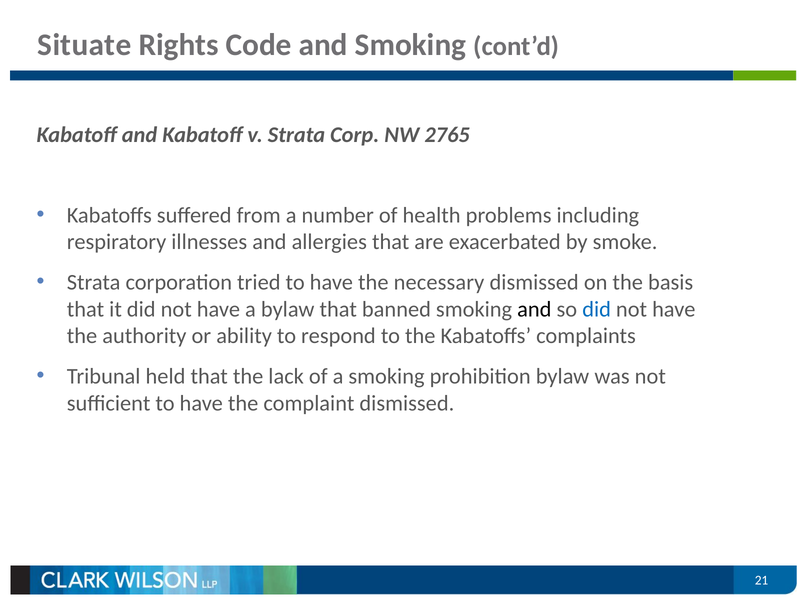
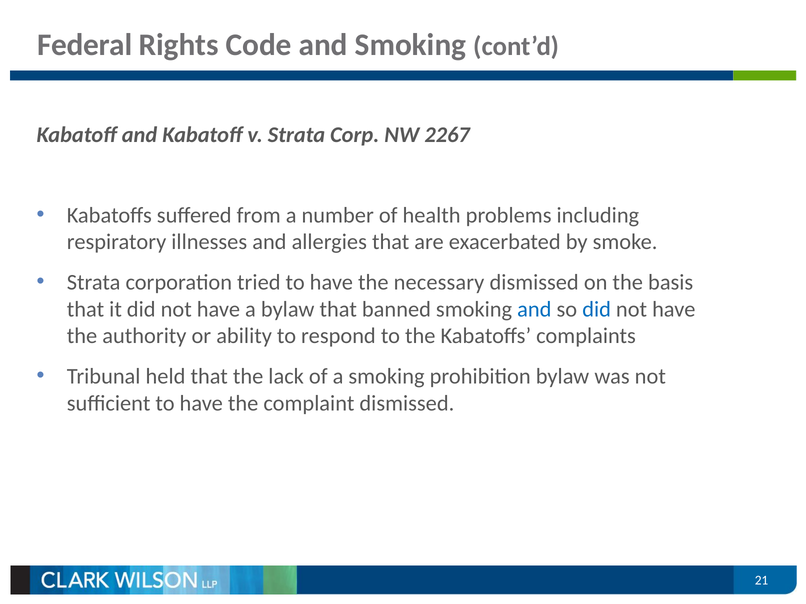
Situate: Situate -> Federal
2765: 2765 -> 2267
and at (534, 309) colour: black -> blue
